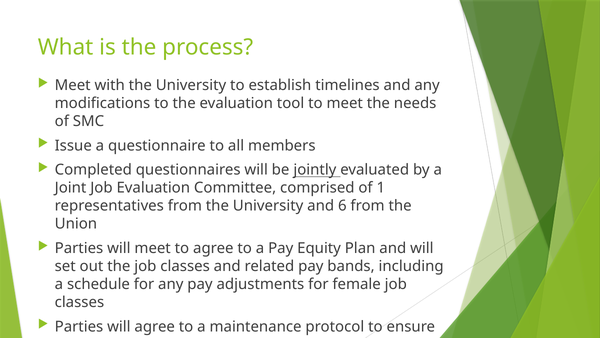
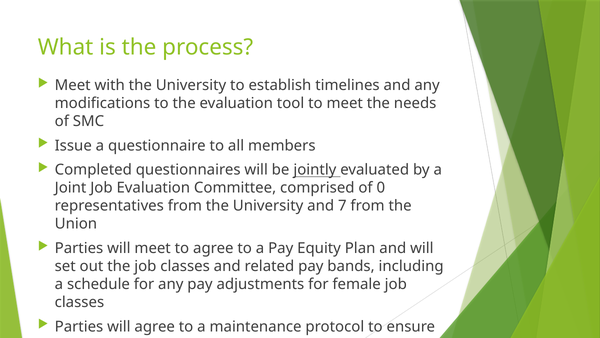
1: 1 -> 0
6: 6 -> 7
